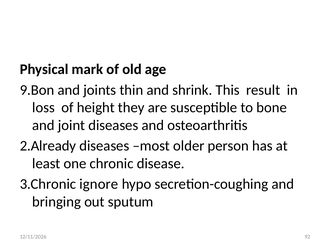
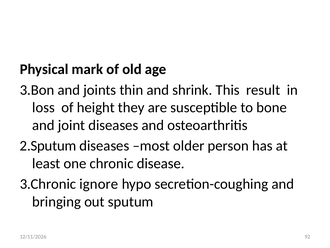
9.Bon: 9.Bon -> 3.Bon
2.Already: 2.Already -> 2.Sputum
